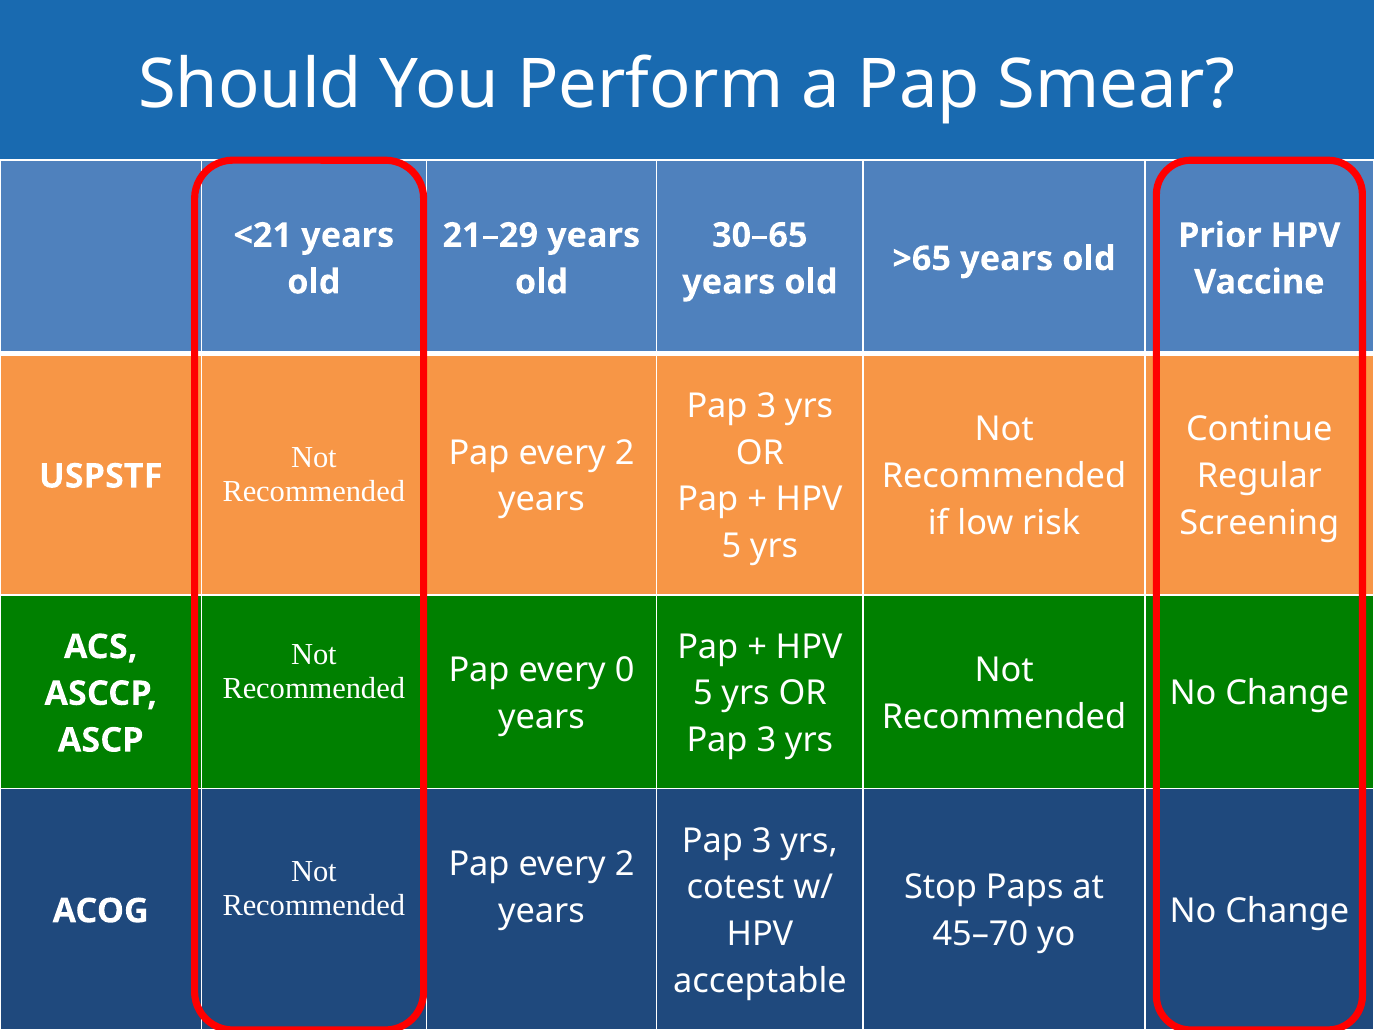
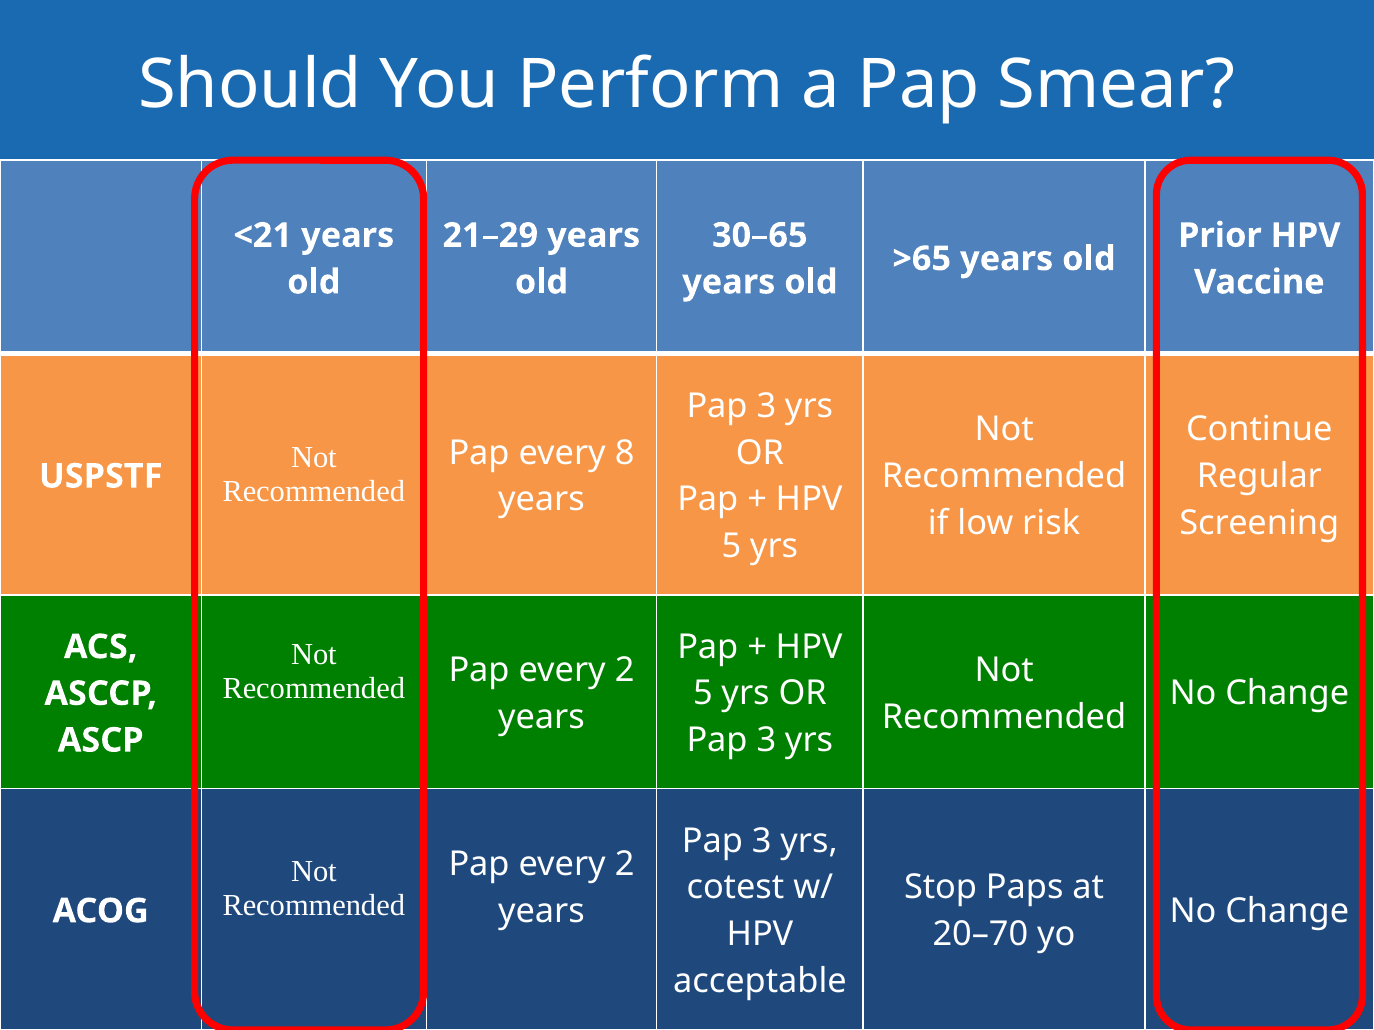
2 at (625, 453): 2 -> 8
0 at (625, 671): 0 -> 2
45–70: 45–70 -> 20–70
